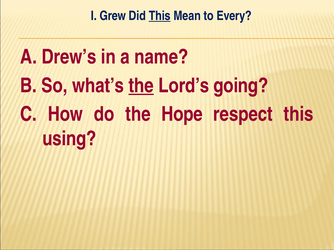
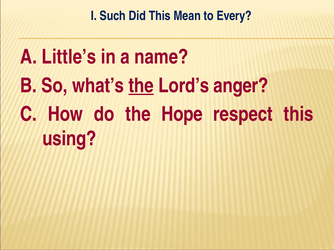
Grew: Grew -> Such
This at (160, 16) underline: present -> none
Drew’s: Drew’s -> Little’s
going: going -> anger
